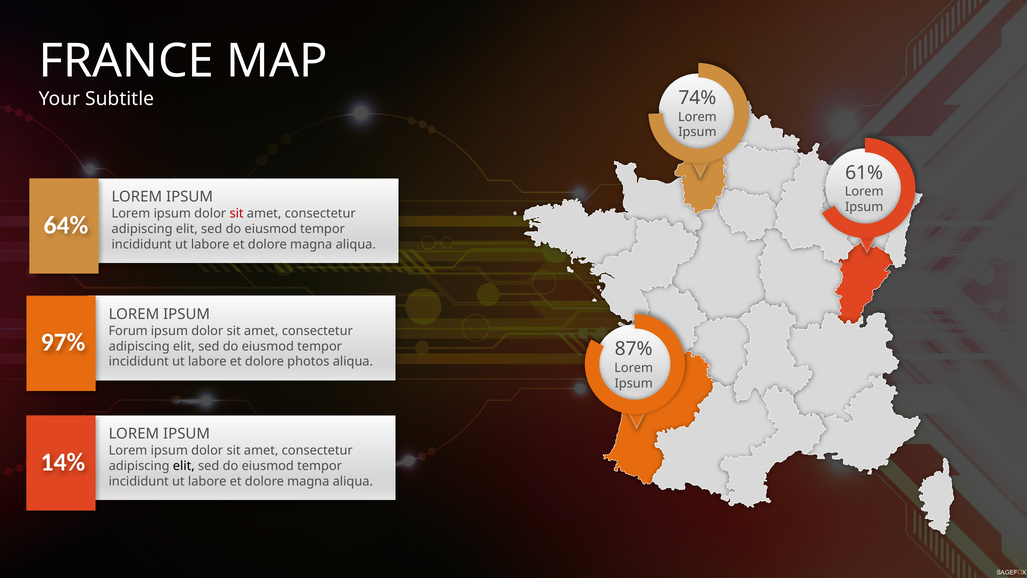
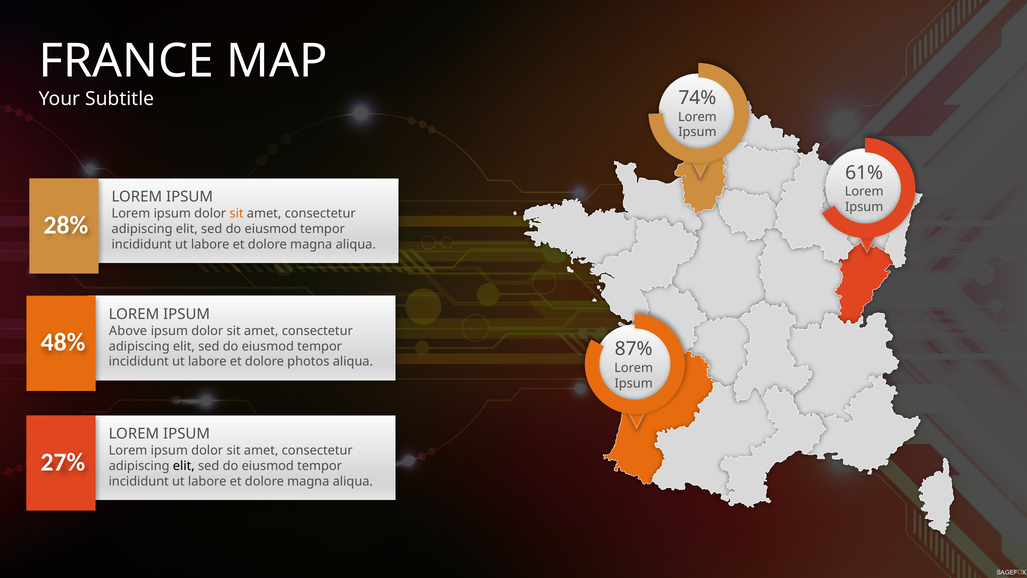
sit at (237, 213) colour: red -> orange
64%: 64% -> 28%
Forum: Forum -> Above
97%: 97% -> 48%
14%: 14% -> 27%
